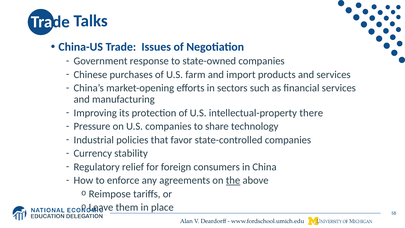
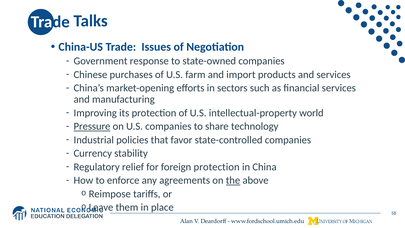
there: there -> world
Pressure underline: none -> present
foreign consumers: consumers -> protection
